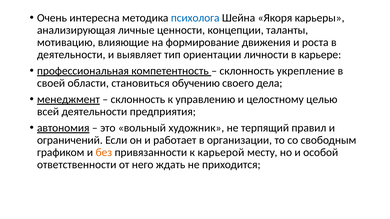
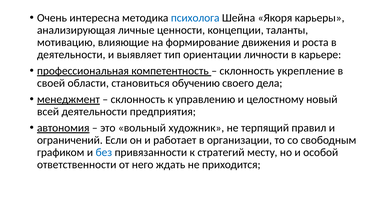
целью: целью -> новый
без colour: orange -> blue
карьерой: карьерой -> стратегий
